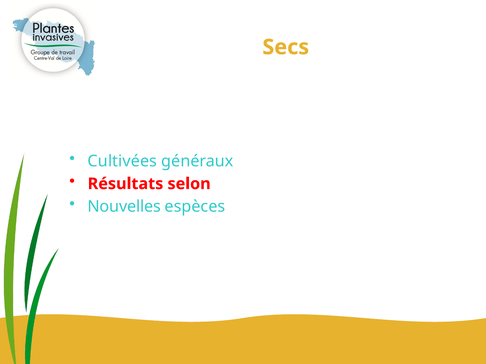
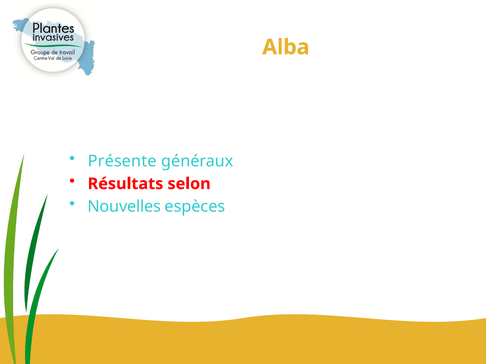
Secs: Secs -> Alba
Cultivées: Cultivées -> Présente
